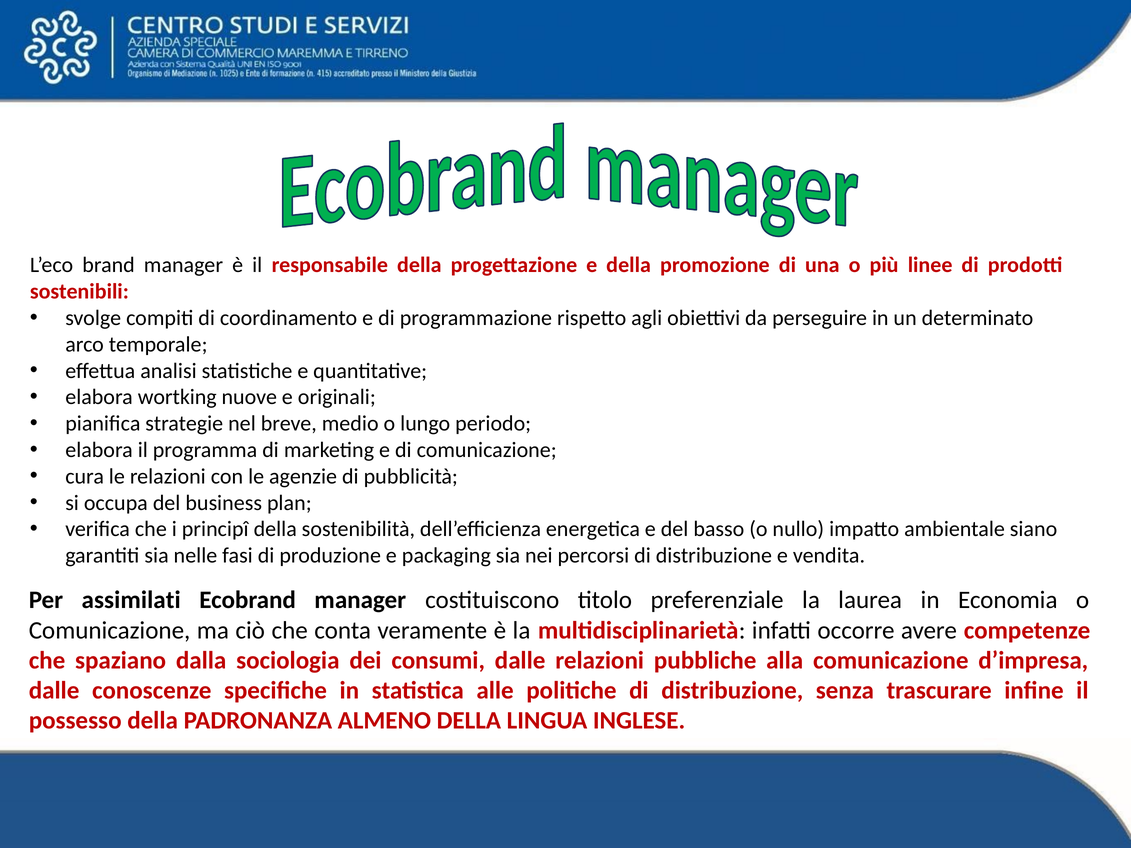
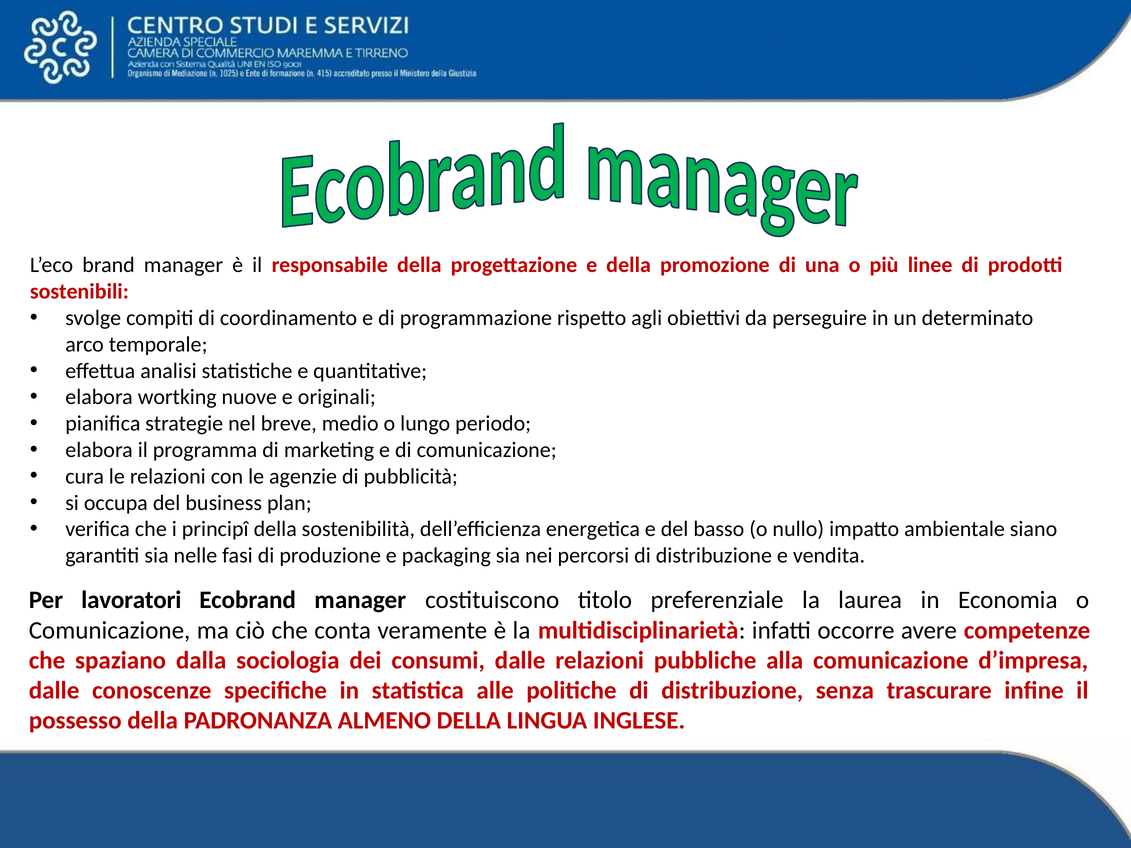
assimilati: assimilati -> lavoratori
